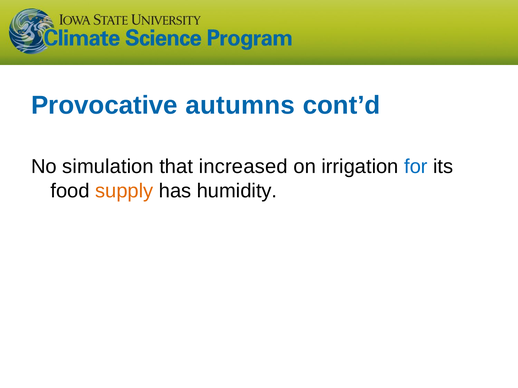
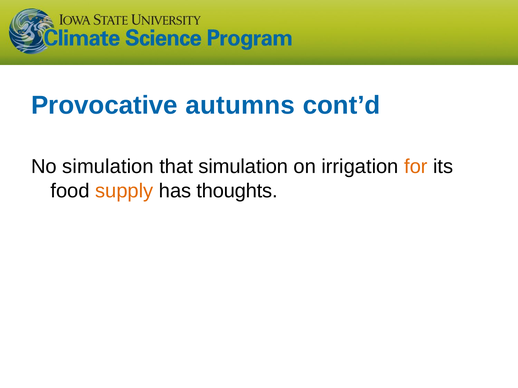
that increased: increased -> simulation
for colour: blue -> orange
humidity: humidity -> thoughts
